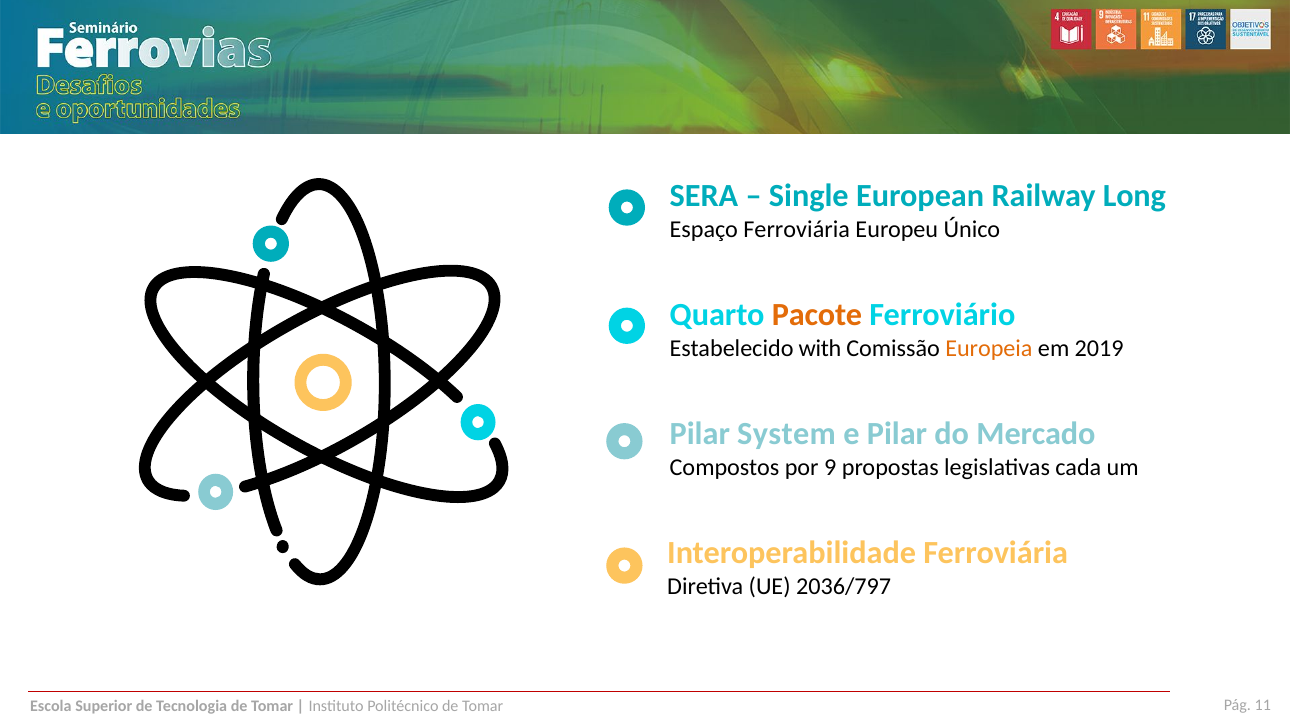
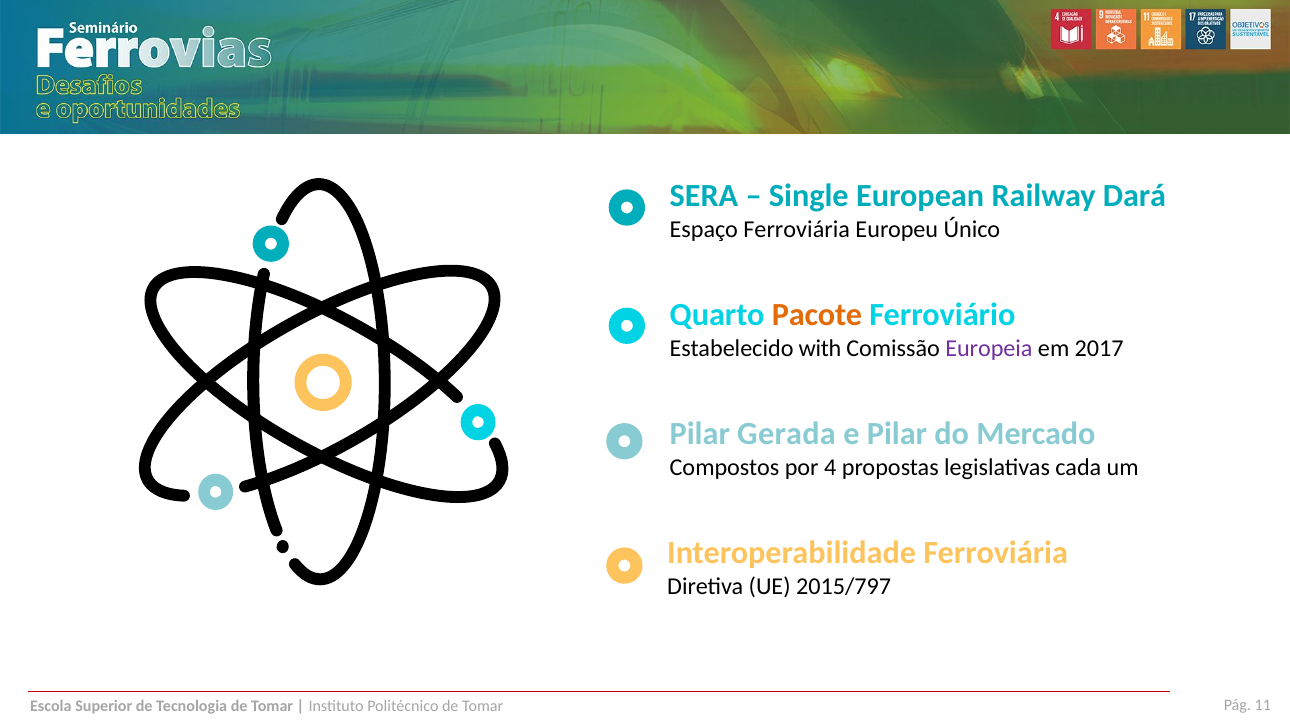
Long: Long -> Dará
Europeia colour: orange -> purple
2019: 2019 -> 2017
System: System -> Gerada
9: 9 -> 4
2036/797: 2036/797 -> 2015/797
